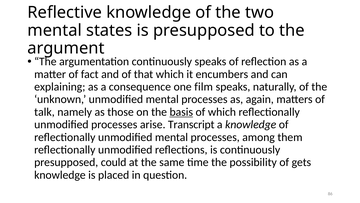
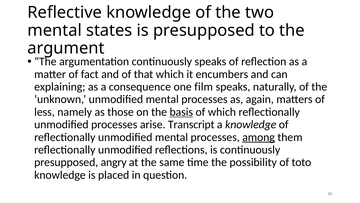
talk: talk -> less
among underline: none -> present
could: could -> angry
gets: gets -> toto
